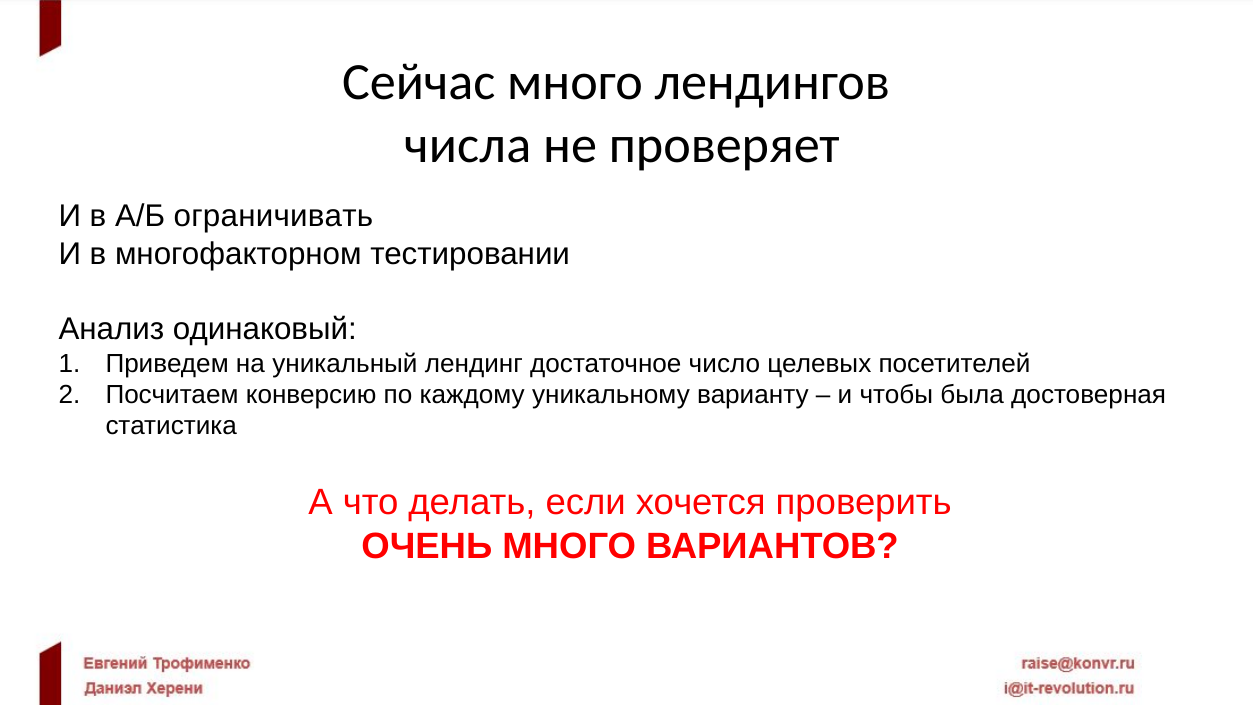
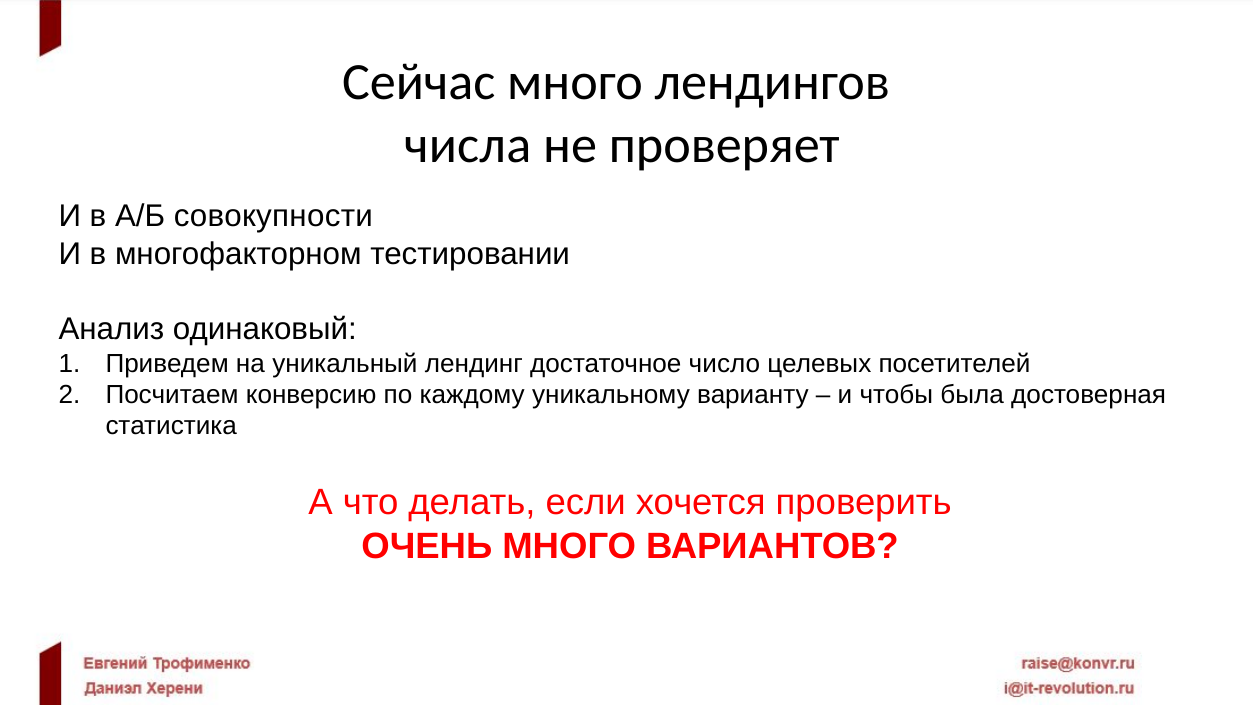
ограничивать: ограничивать -> совокупности
